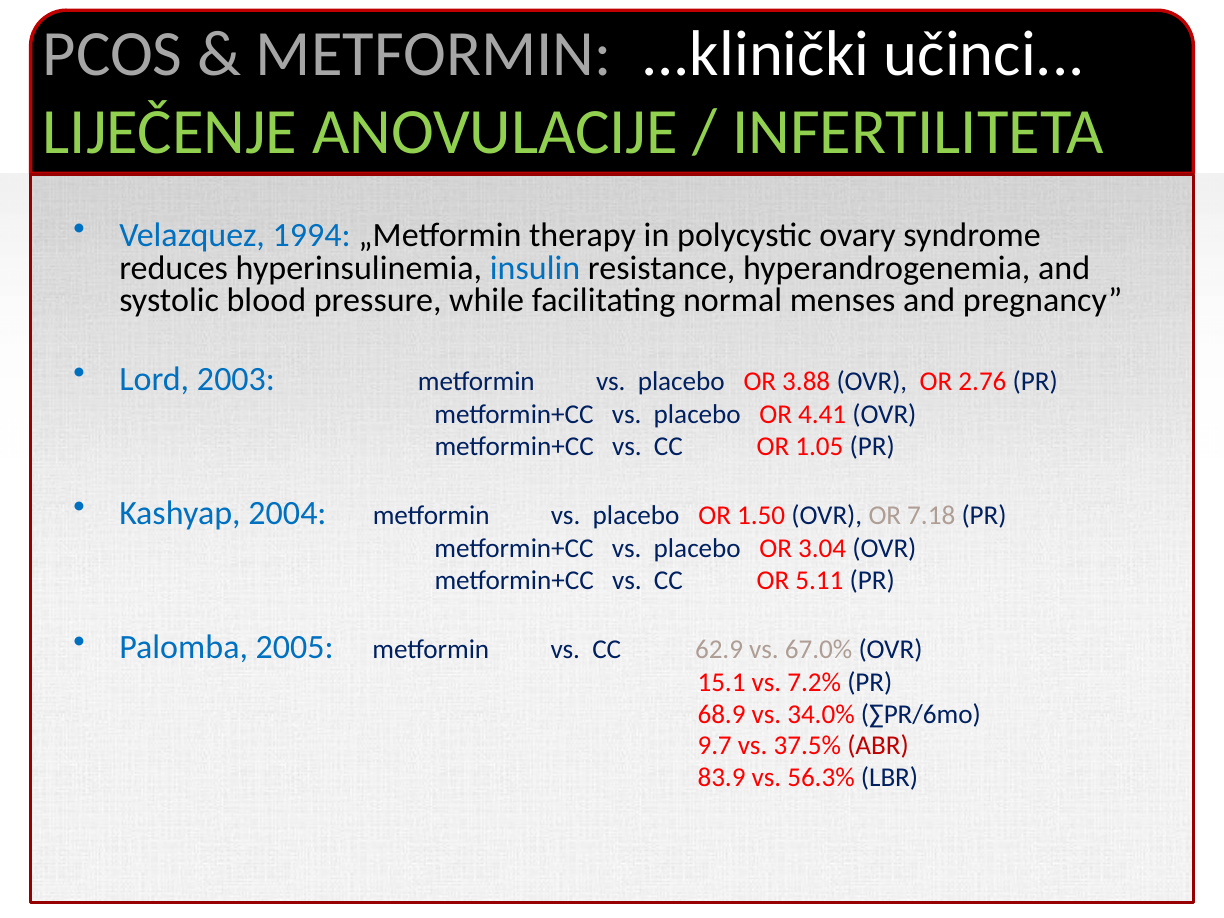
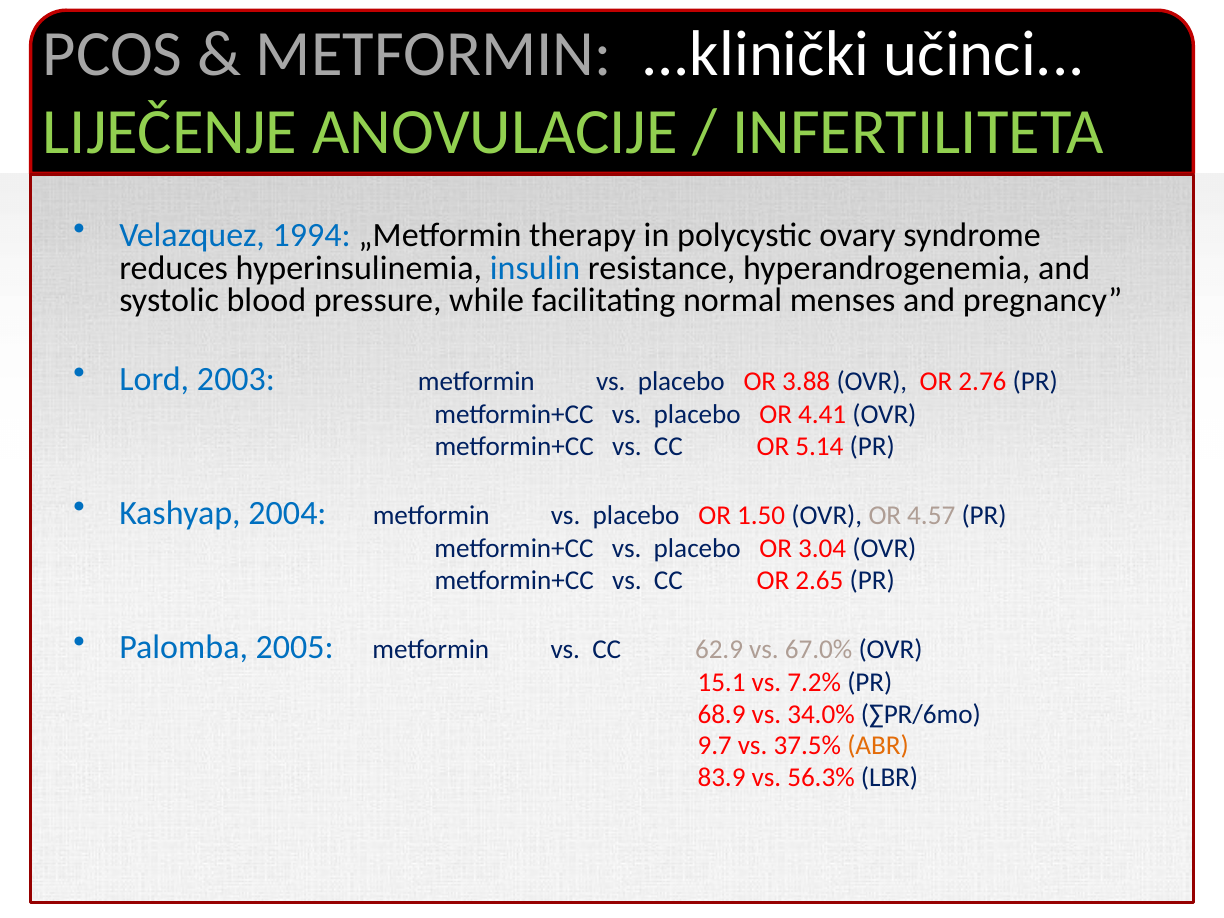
1.05: 1.05 -> 5.14
7.18: 7.18 -> 4.57
5.11: 5.11 -> 2.65
ABR colour: red -> orange
